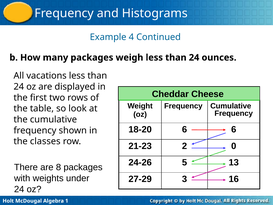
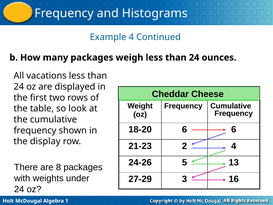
classes: classes -> display
2 0: 0 -> 4
